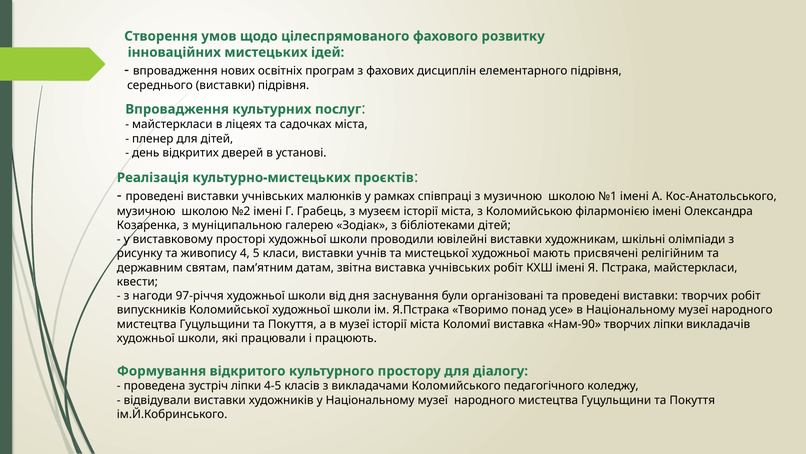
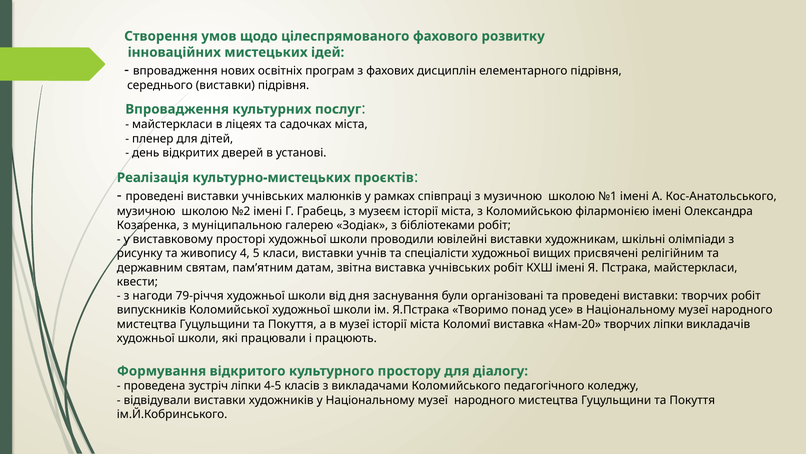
бібліотеками дітей: дітей -> робіт
мистецької: мистецької -> спеціалісти
мають: мають -> вищих
97-річчя: 97-річчя -> 79-річчя
Нам-90: Нам-90 -> Нам-20
